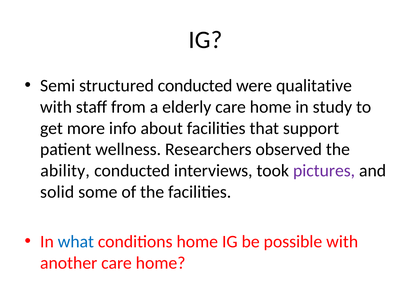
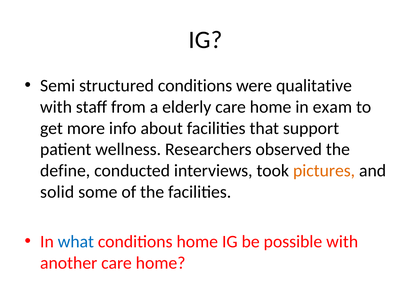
structured conducted: conducted -> conditions
study: study -> exam
ability: ability -> define
pictures colour: purple -> orange
